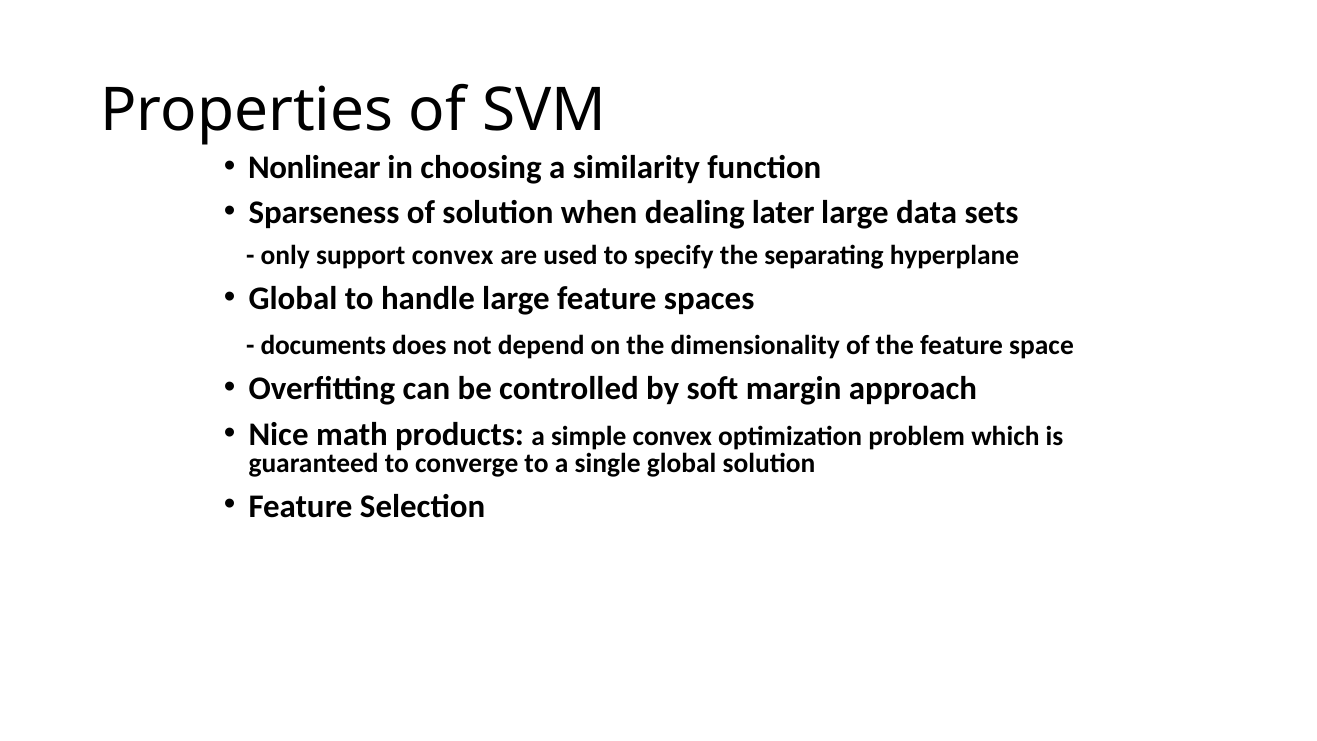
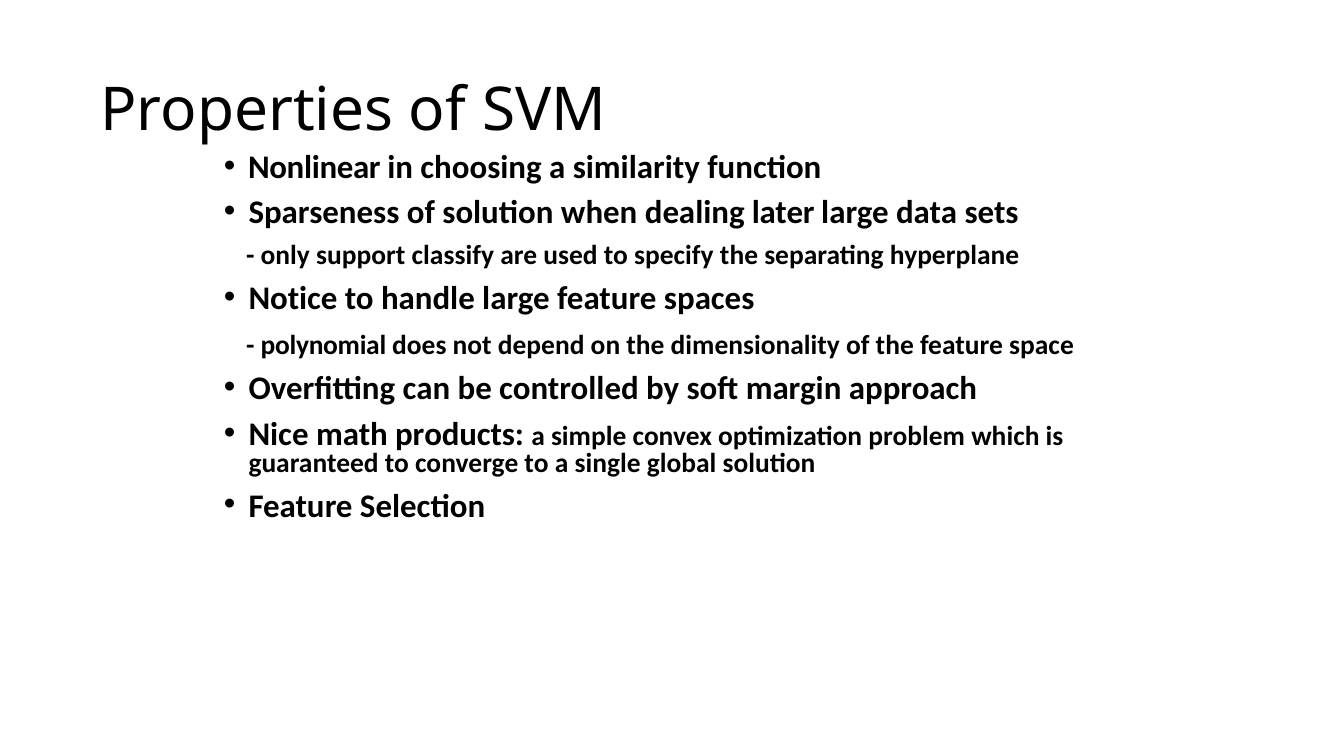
support convex: convex -> classify
Global at (293, 298): Global -> Notice
documents: documents -> polynomial
